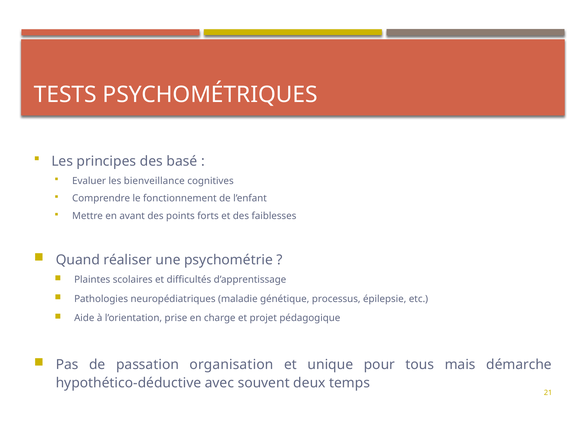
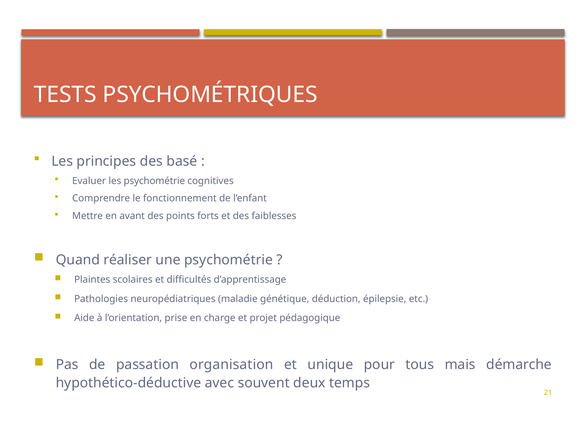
les bienveillance: bienveillance -> psychométrie
processus: processus -> déduction
